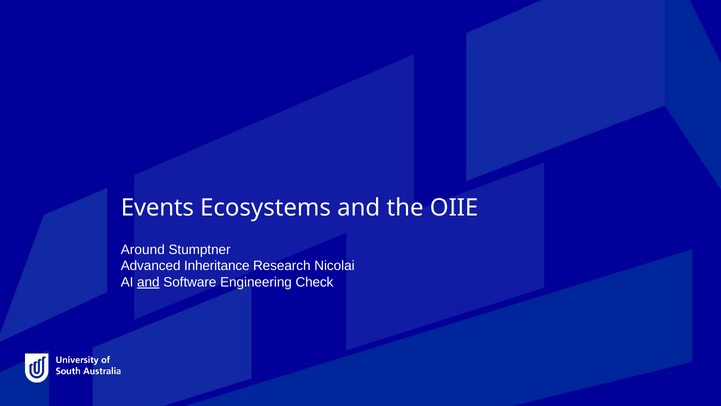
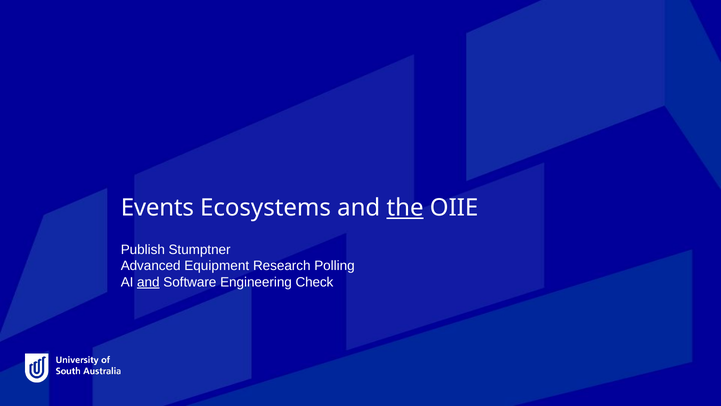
the underline: none -> present
Around: Around -> Publish
Inheritance: Inheritance -> Equipment
Nicolai: Nicolai -> Polling
